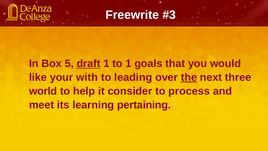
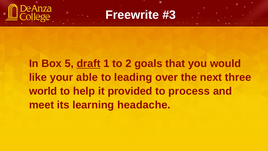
to 1: 1 -> 2
with: with -> able
the underline: present -> none
consider: consider -> provided
pertaining: pertaining -> headache
